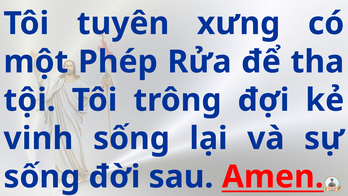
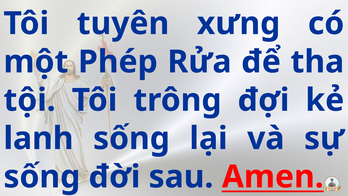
vinh: vinh -> lanh
